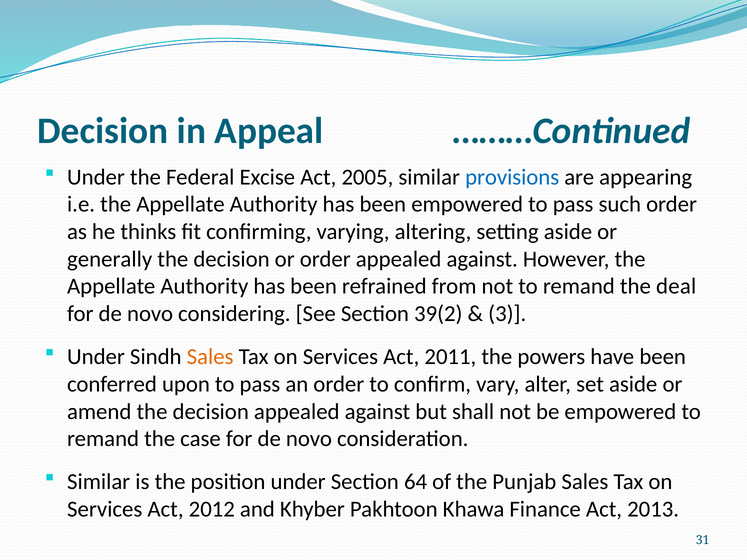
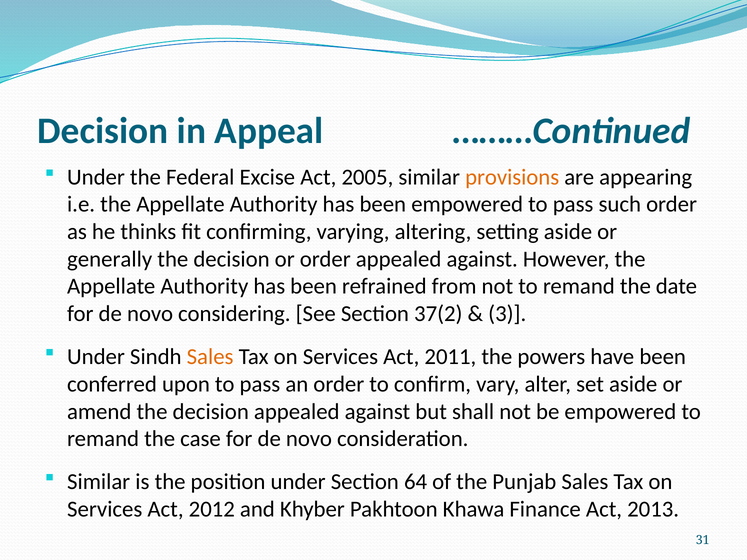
provisions colour: blue -> orange
deal: deal -> date
39(2: 39(2 -> 37(2
